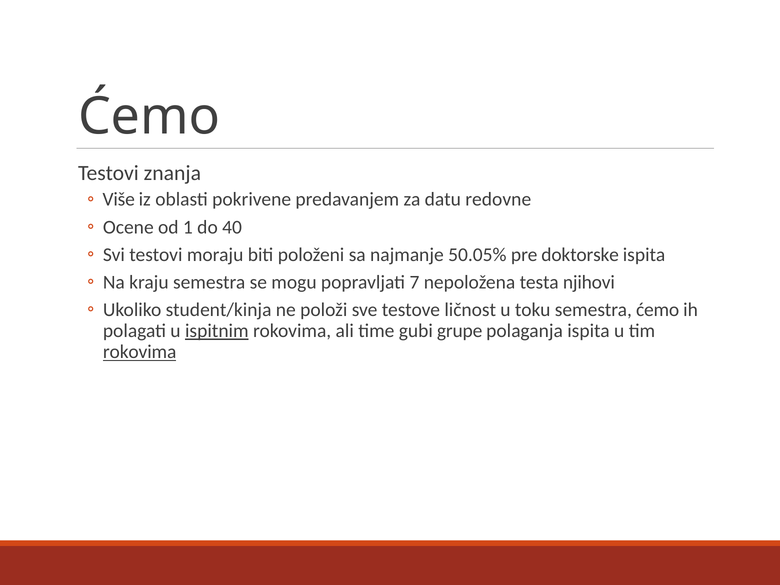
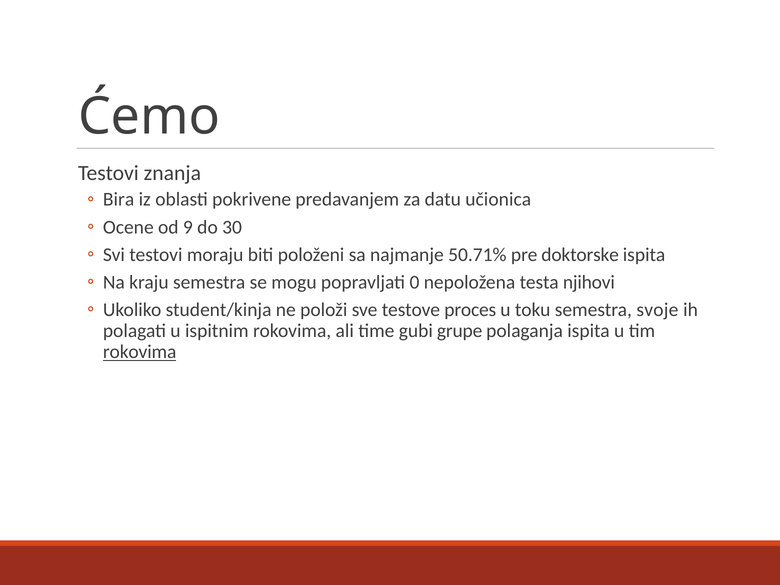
Više: Više -> Bira
redovne: redovne -> učionica
1: 1 -> 9
40: 40 -> 30
50.05%: 50.05% -> 50.71%
7: 7 -> 0
ličnost: ličnost -> proces
semestra ćemo: ćemo -> svoje
ispitnim underline: present -> none
